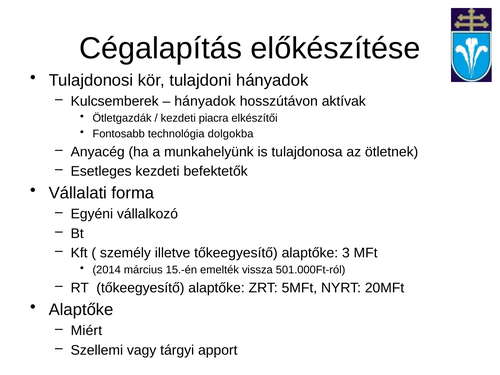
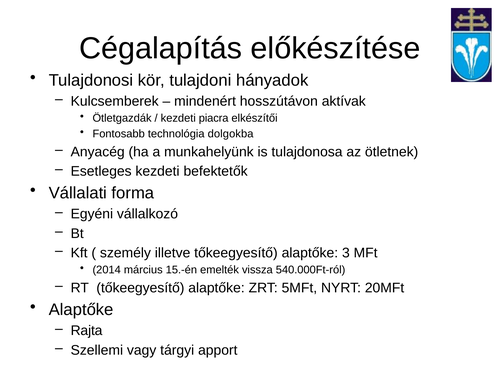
hányadok at (205, 101): hányadok -> mindenért
501.000Ft-ról: 501.000Ft-ról -> 540.000Ft-ról
Miért: Miért -> Rajta
